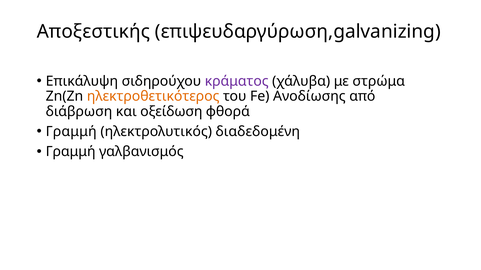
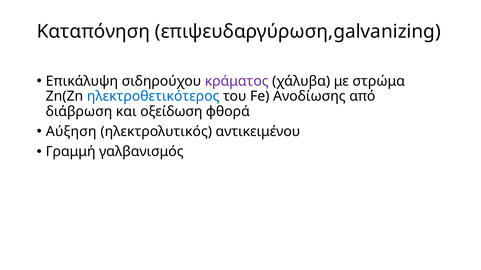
Αποξεστικής: Αποξεστικής -> Καταπόνηση
ηλεκτροθετικότερος colour: orange -> blue
Γραμμή at (71, 132): Γραμμή -> Αύξηση
διαδεδομένη: διαδεδομένη -> αντικειμένου
